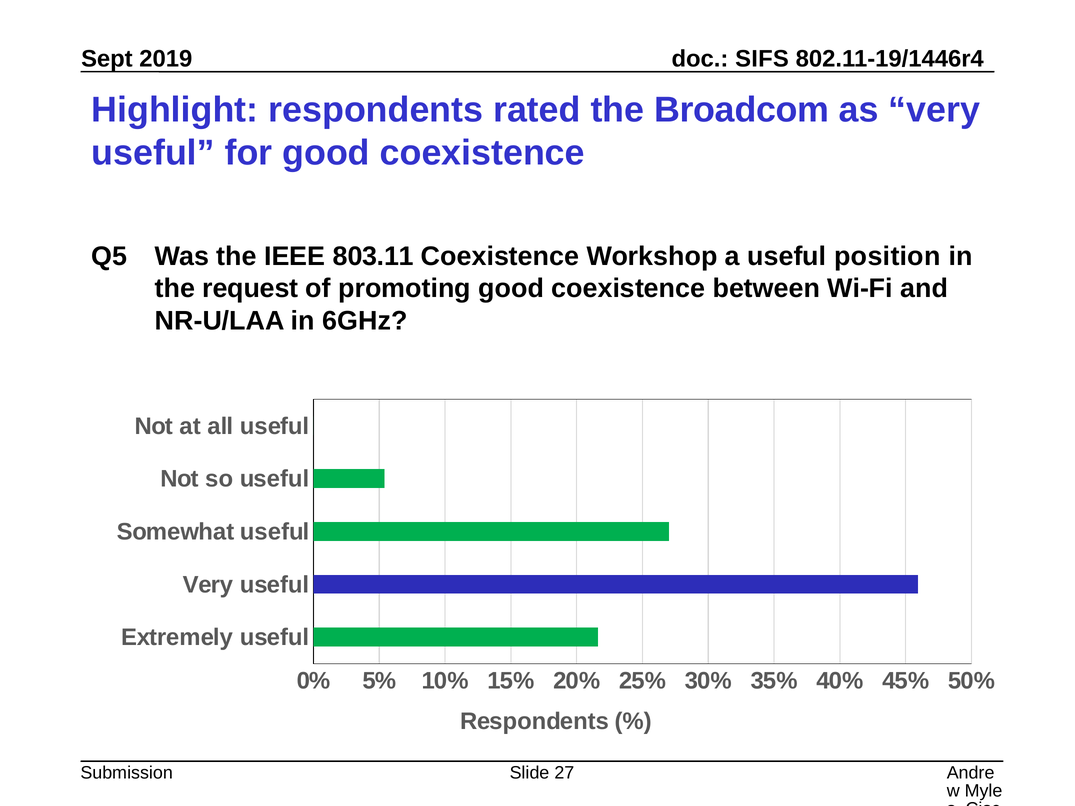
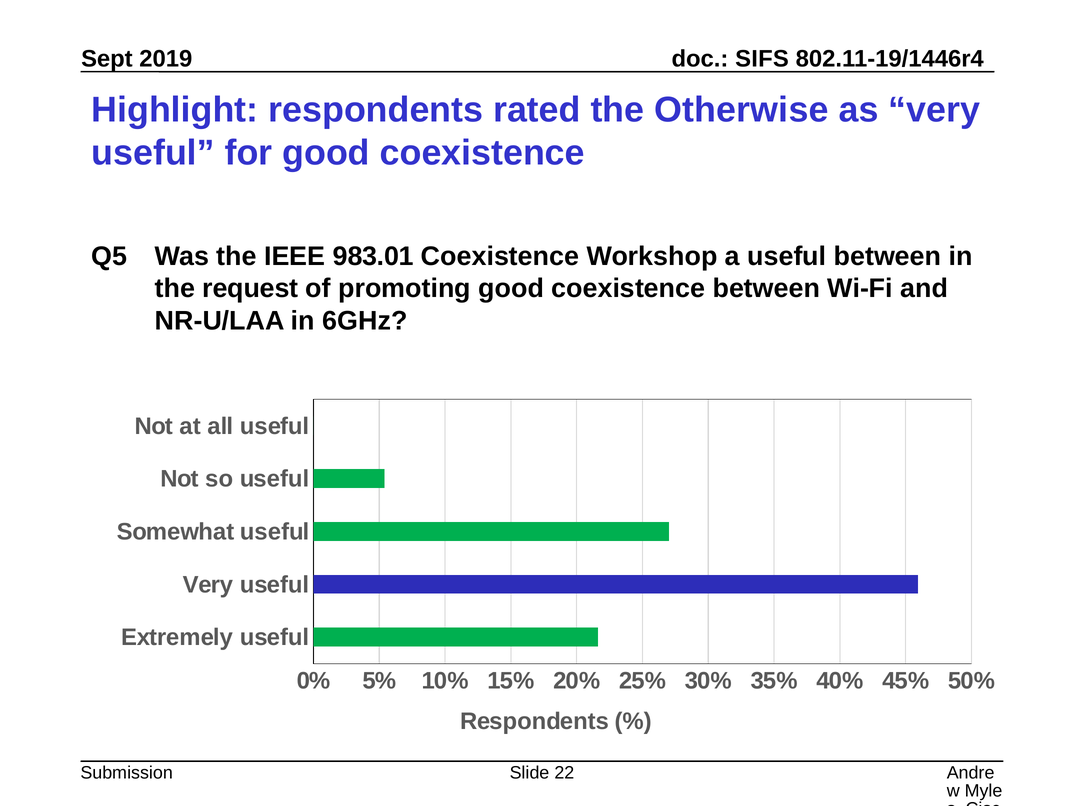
Broadcom: Broadcom -> Otherwise
803.11: 803.11 -> 983.01
useful position: position -> between
27: 27 -> 22
